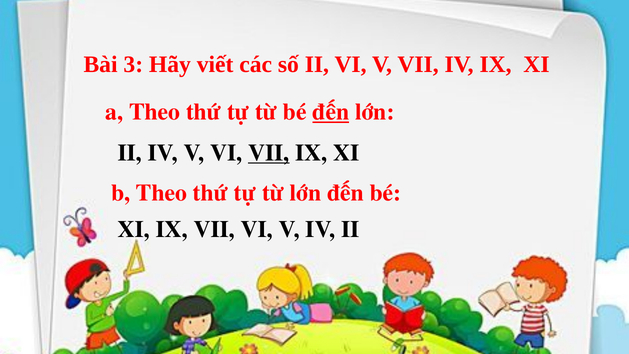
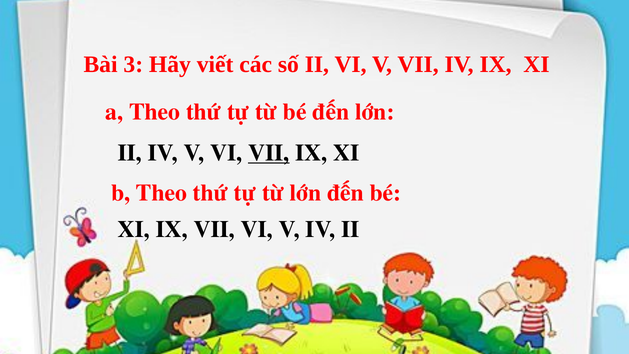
đến at (331, 112) underline: present -> none
